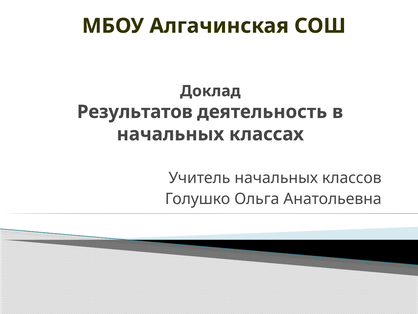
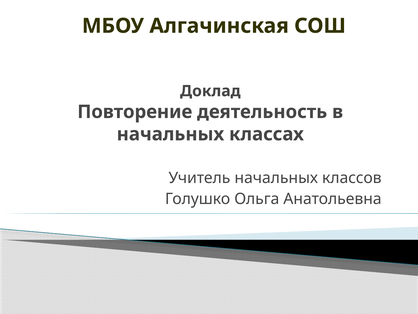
Результатов: Результатов -> Повторение
